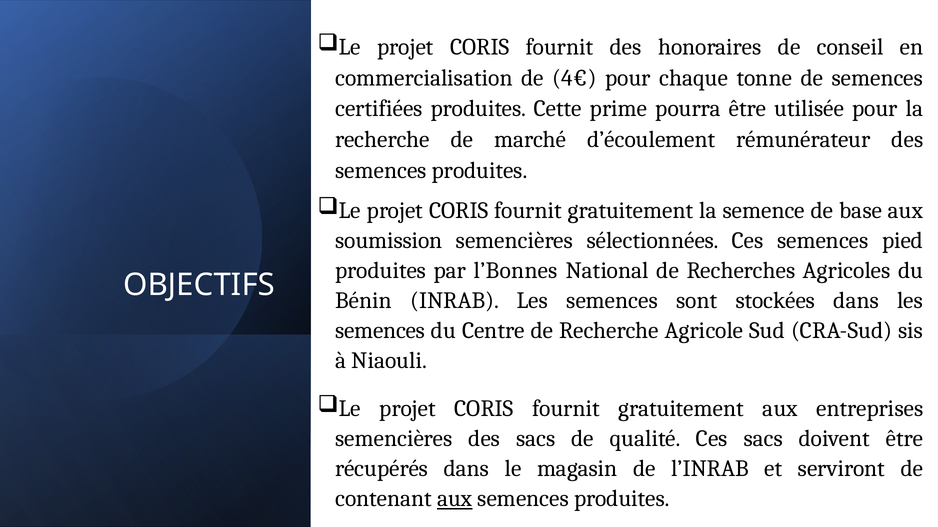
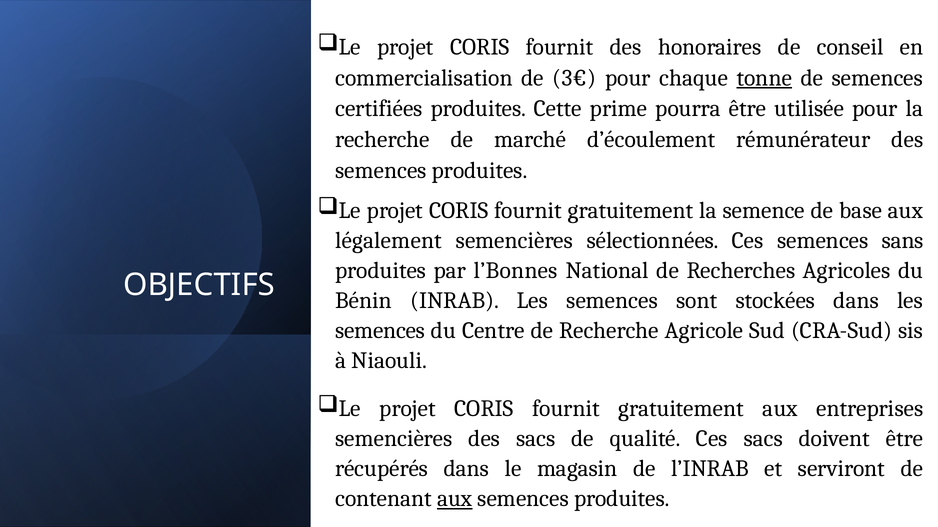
4€: 4€ -> 3€
tonne underline: none -> present
soumission: soumission -> légalement
pied: pied -> sans
